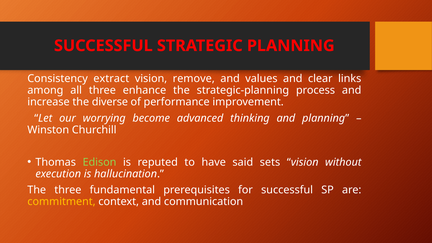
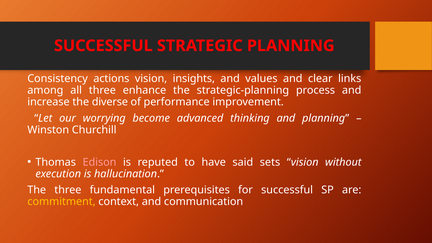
extract: extract -> actions
remove: remove -> insights
Edison colour: light green -> pink
